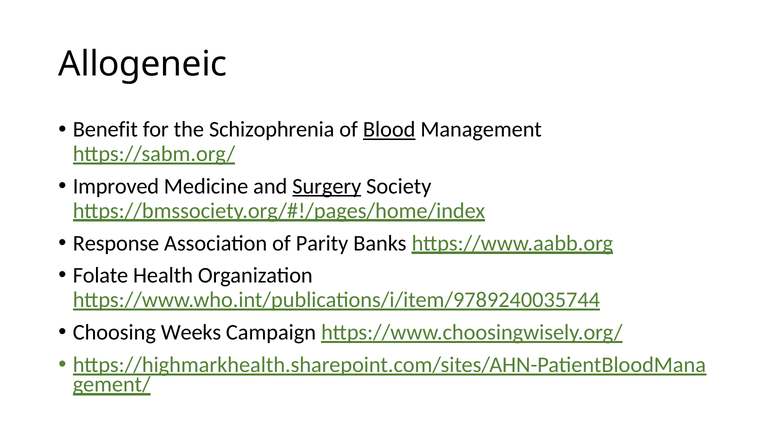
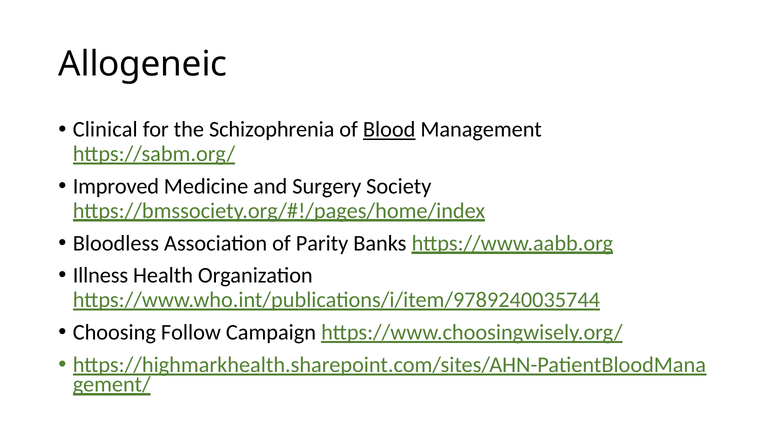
Benefit: Benefit -> Clinical
Surgery underline: present -> none
Response: Response -> Bloodless
Folate: Folate -> Illness
Weeks: Weeks -> Follow
